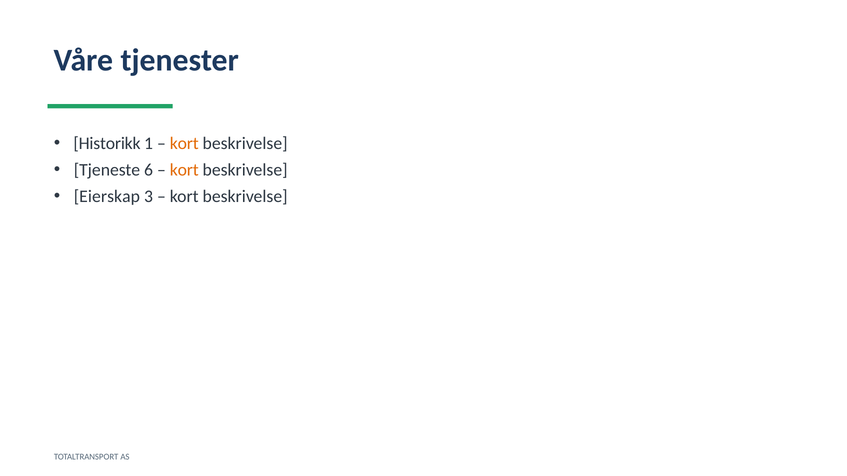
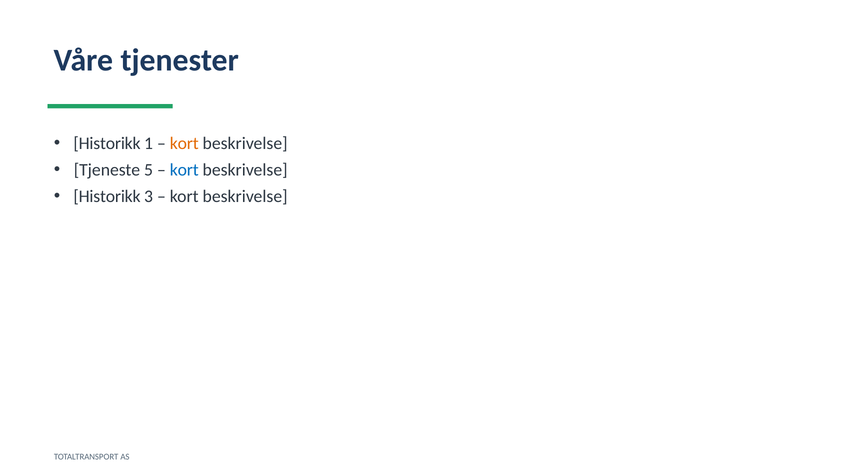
6: 6 -> 5
kort at (184, 170) colour: orange -> blue
Eierskap at (107, 196): Eierskap -> Historikk
